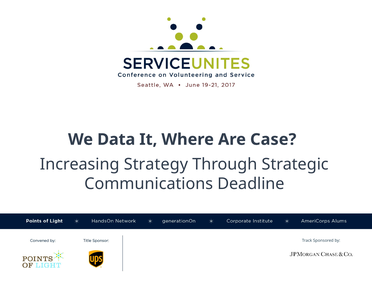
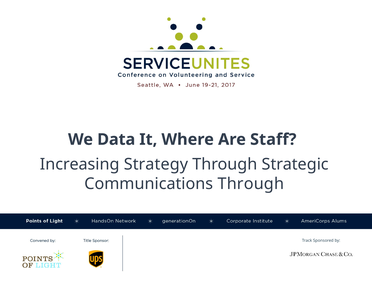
Case: Case -> Staff
Communications Deadline: Deadline -> Through
